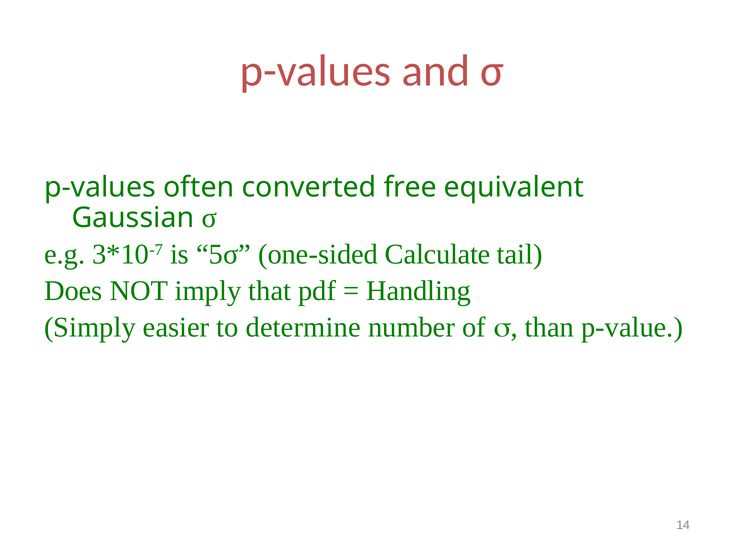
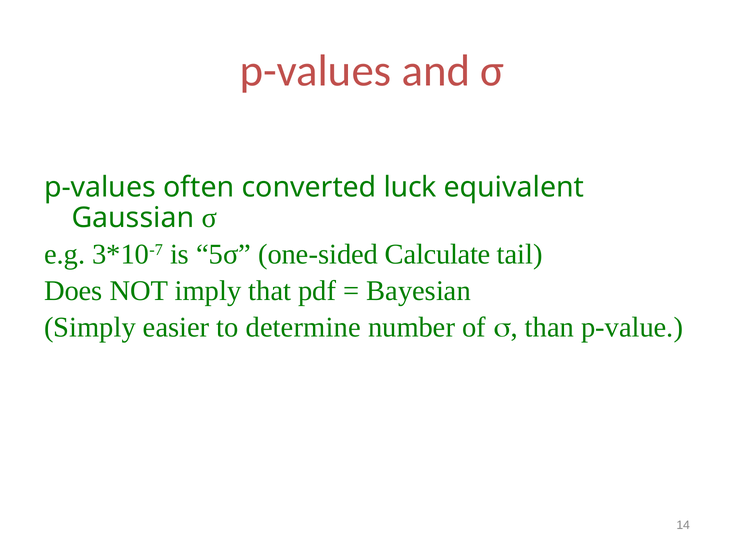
free: free -> luck
Handling: Handling -> Bayesian
